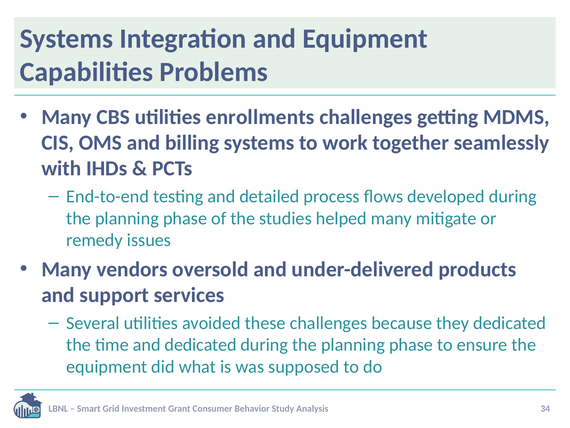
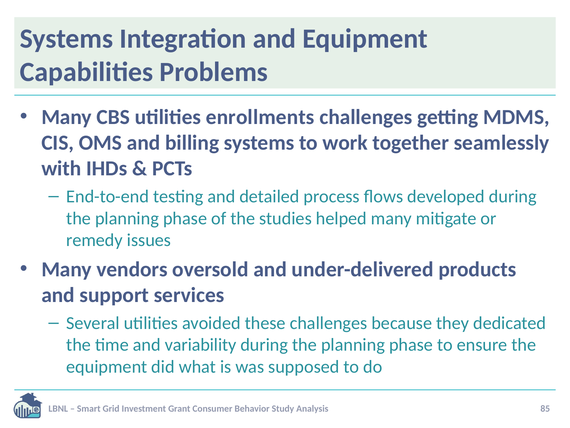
and dedicated: dedicated -> variability
34: 34 -> 85
